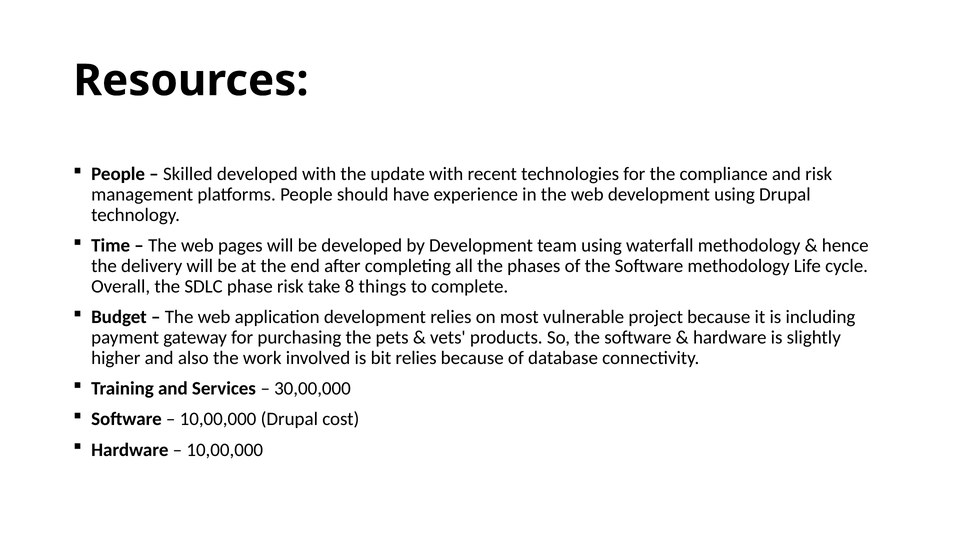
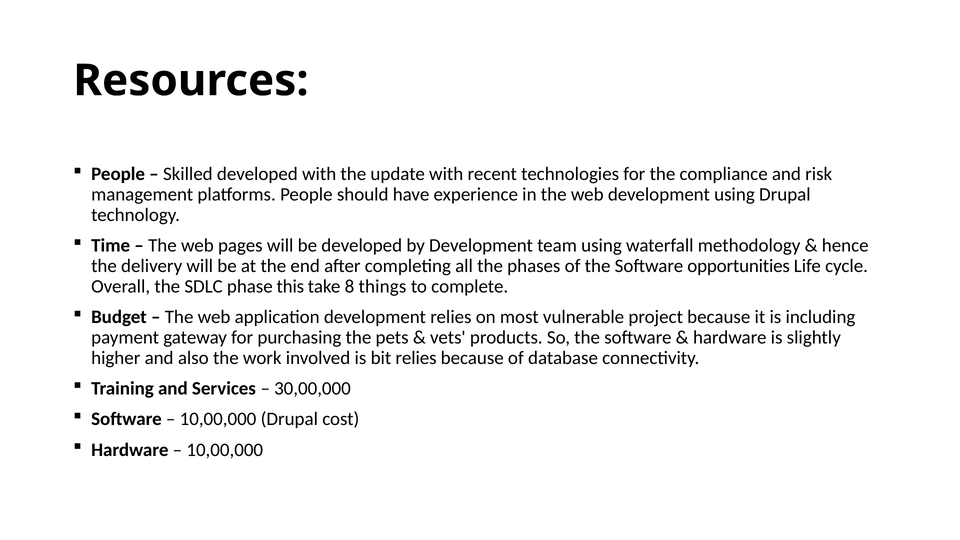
Software methodology: methodology -> opportunities
phase risk: risk -> this
